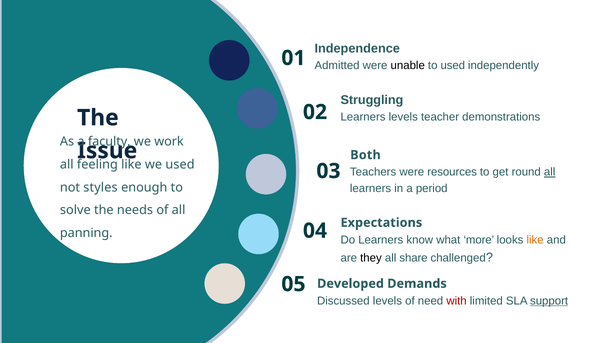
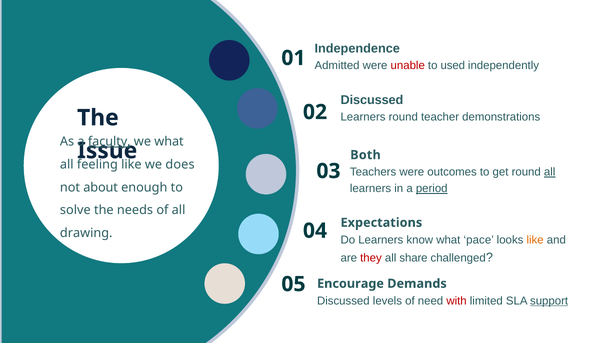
unable colour: black -> red
Struggling at (372, 100): Struggling -> Discussed
Learners levels: levels -> round
faculty underline: none -> present
we work: work -> what
we used: used -> does
resources: resources -> outcomes
period underline: none -> present
styles: styles -> about
panning: panning -> drawing
more: more -> pace
they colour: black -> red
Developed: Developed -> Encourage
